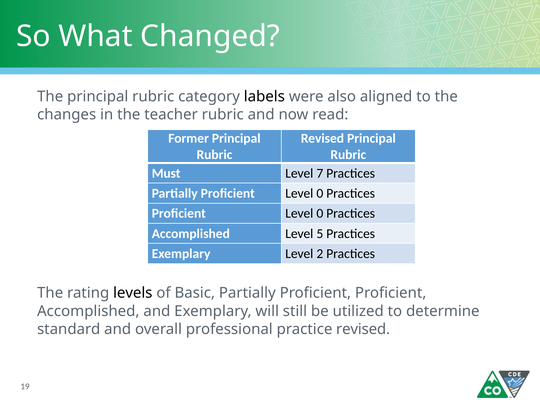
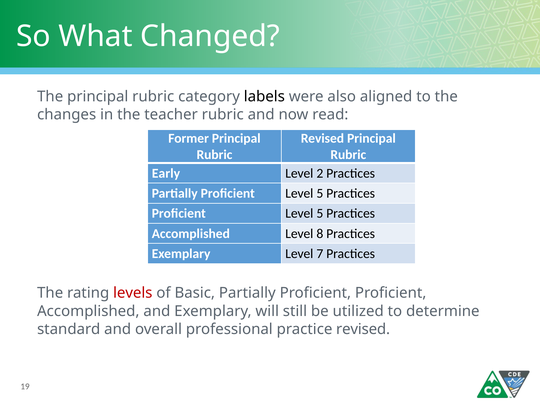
Must: Must -> Early
7: 7 -> 2
Partially Proficient Level 0: 0 -> 5
0 at (320, 213): 0 -> 5
5: 5 -> 8
2: 2 -> 7
levels colour: black -> red
